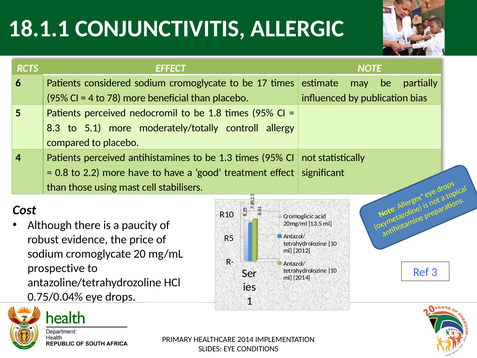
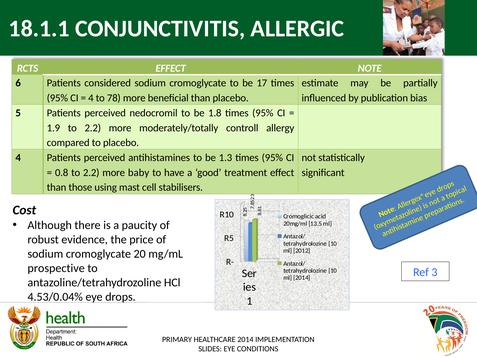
8.3: 8.3 -> 1.9
5.1 at (93, 128): 5.1 -> 2.2
more have: have -> baby
0.75/0.04%: 0.75/0.04% -> 4.53/0.04%
